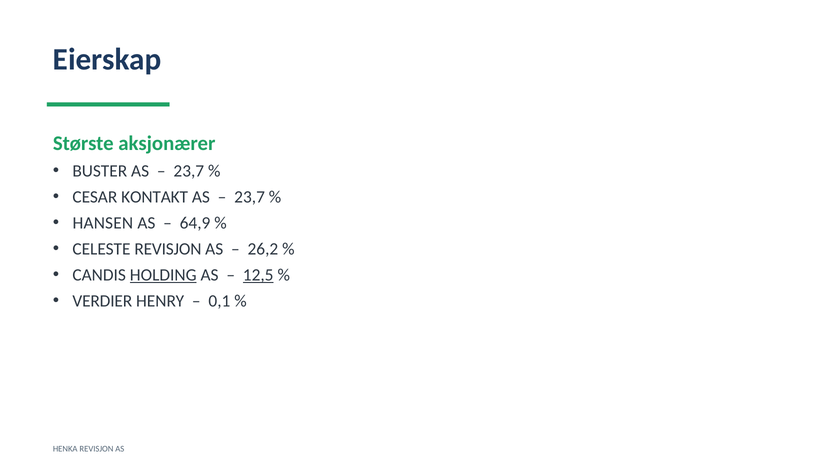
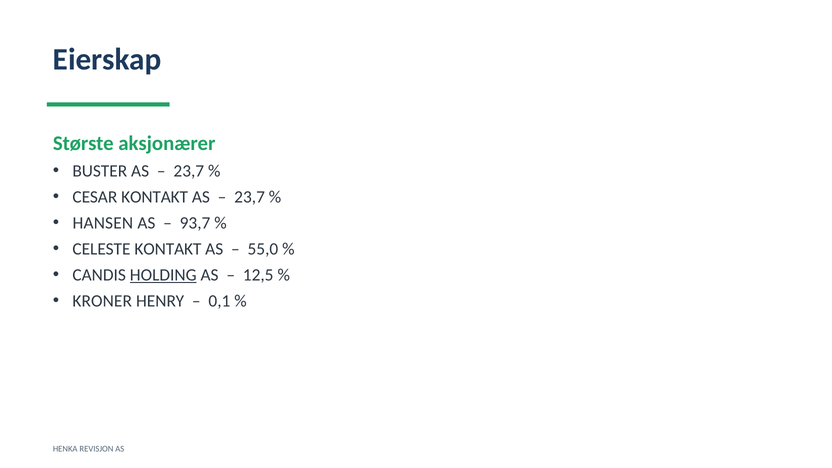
64,9: 64,9 -> 93,7
CELESTE REVISJON: REVISJON -> KONTAKT
26,2: 26,2 -> 55,0
12,5 underline: present -> none
VERDIER: VERDIER -> KRONER
